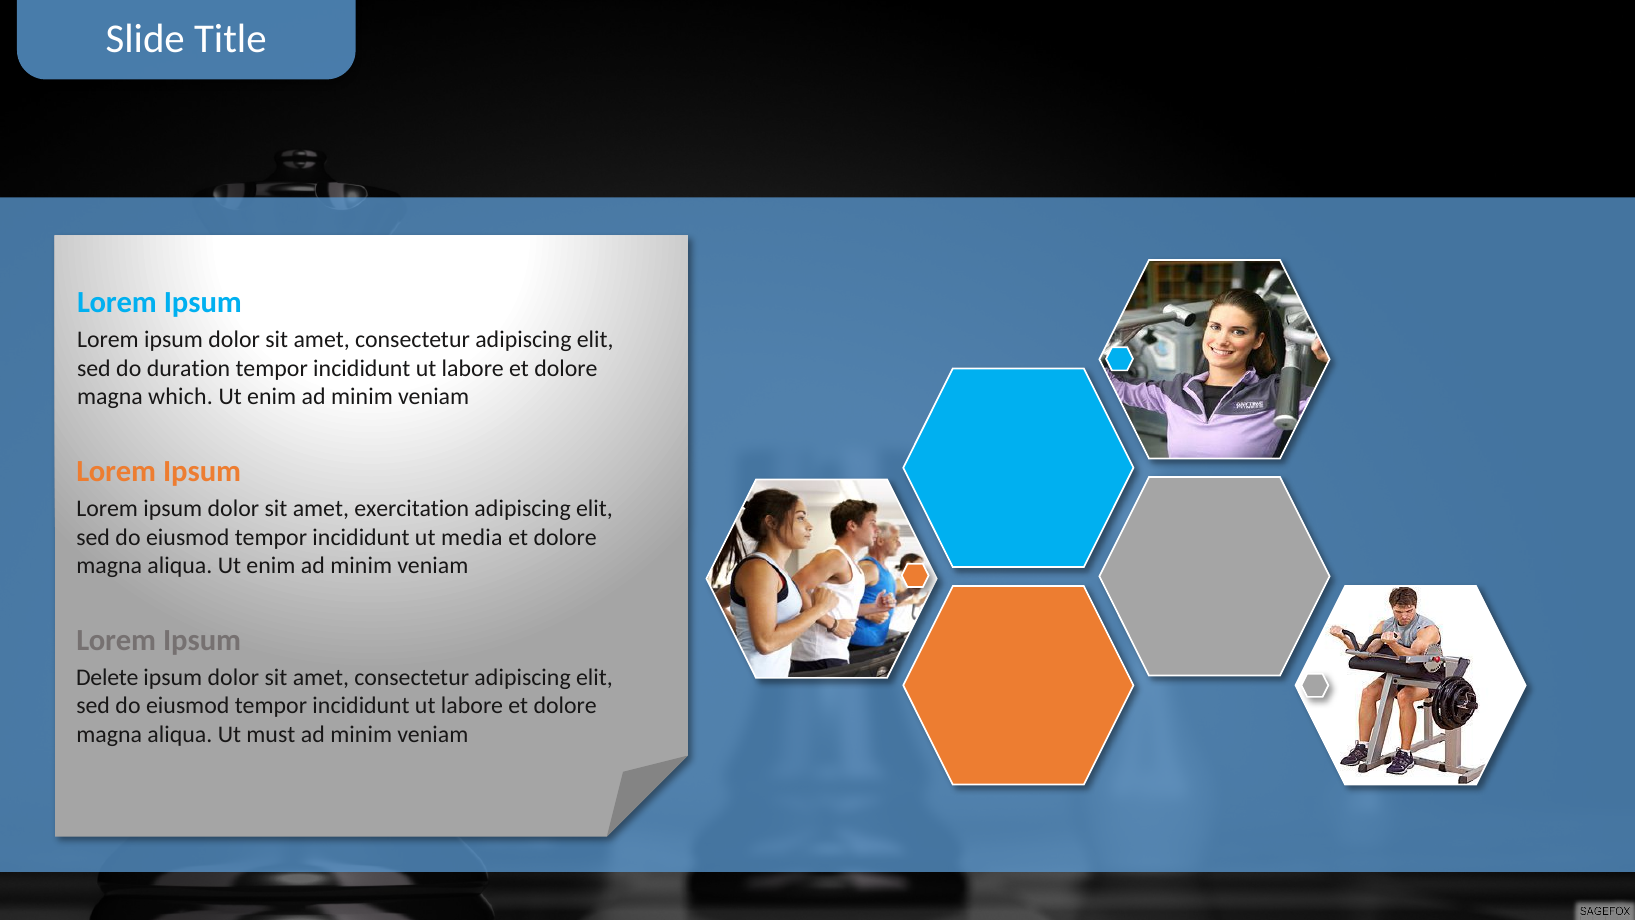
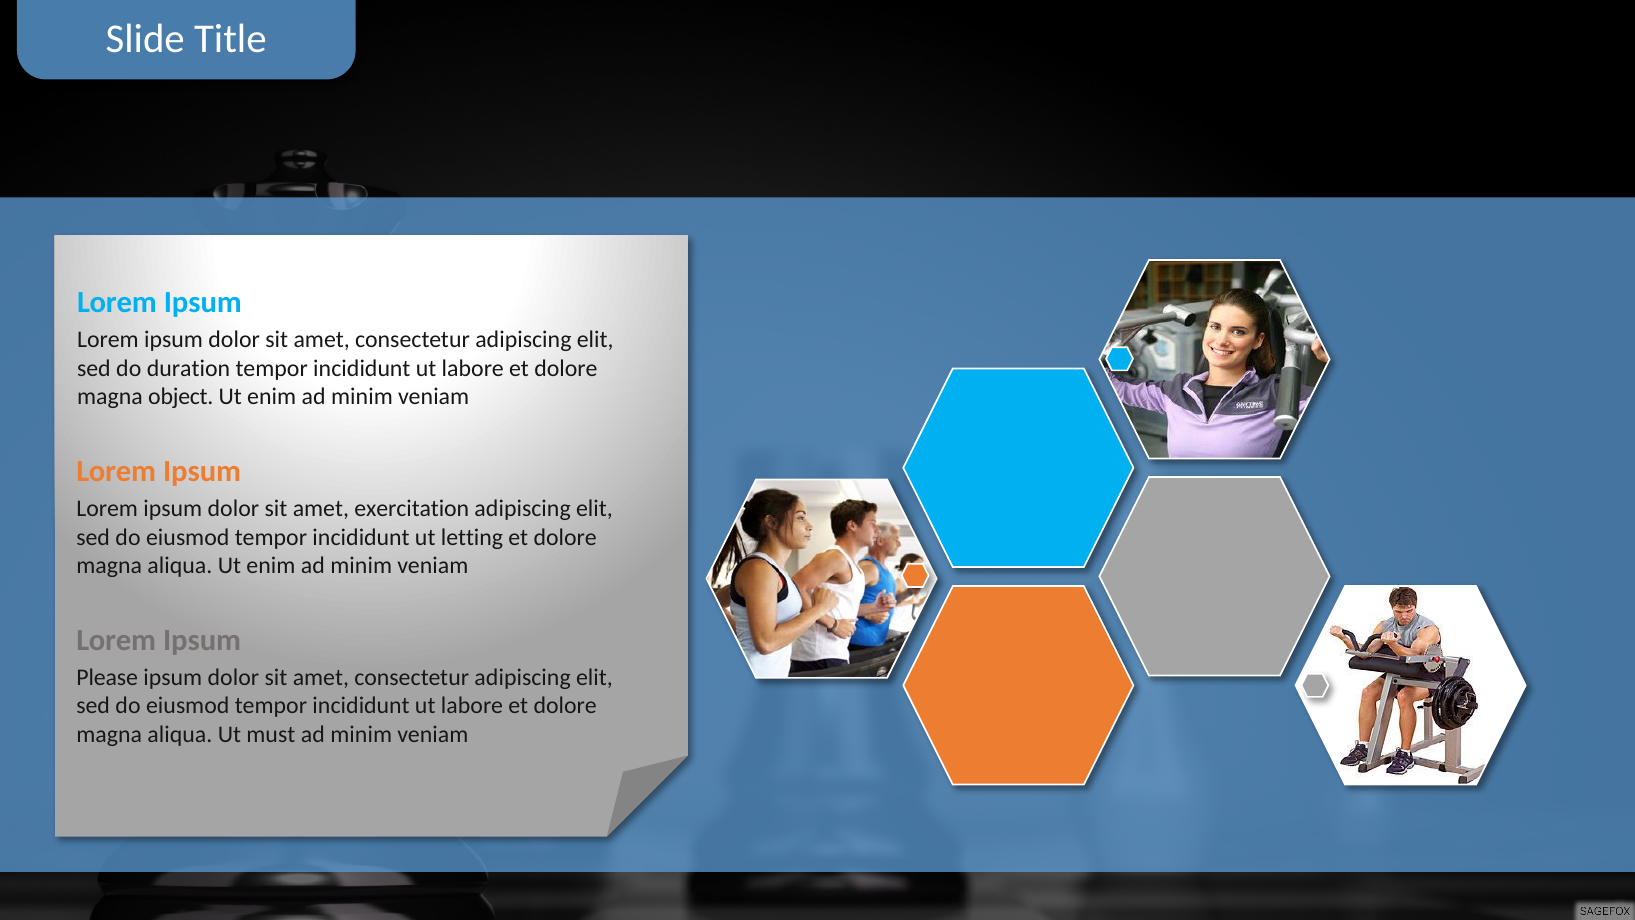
which: which -> object
media: media -> letting
Delete: Delete -> Please
